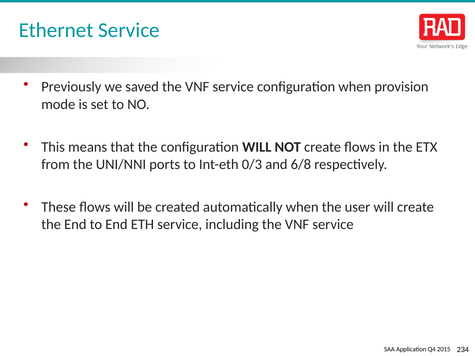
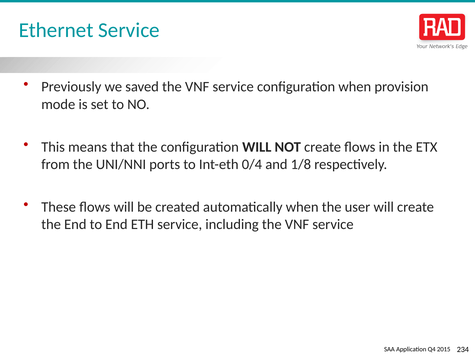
0/3: 0/3 -> 0/4
6/8: 6/8 -> 1/8
